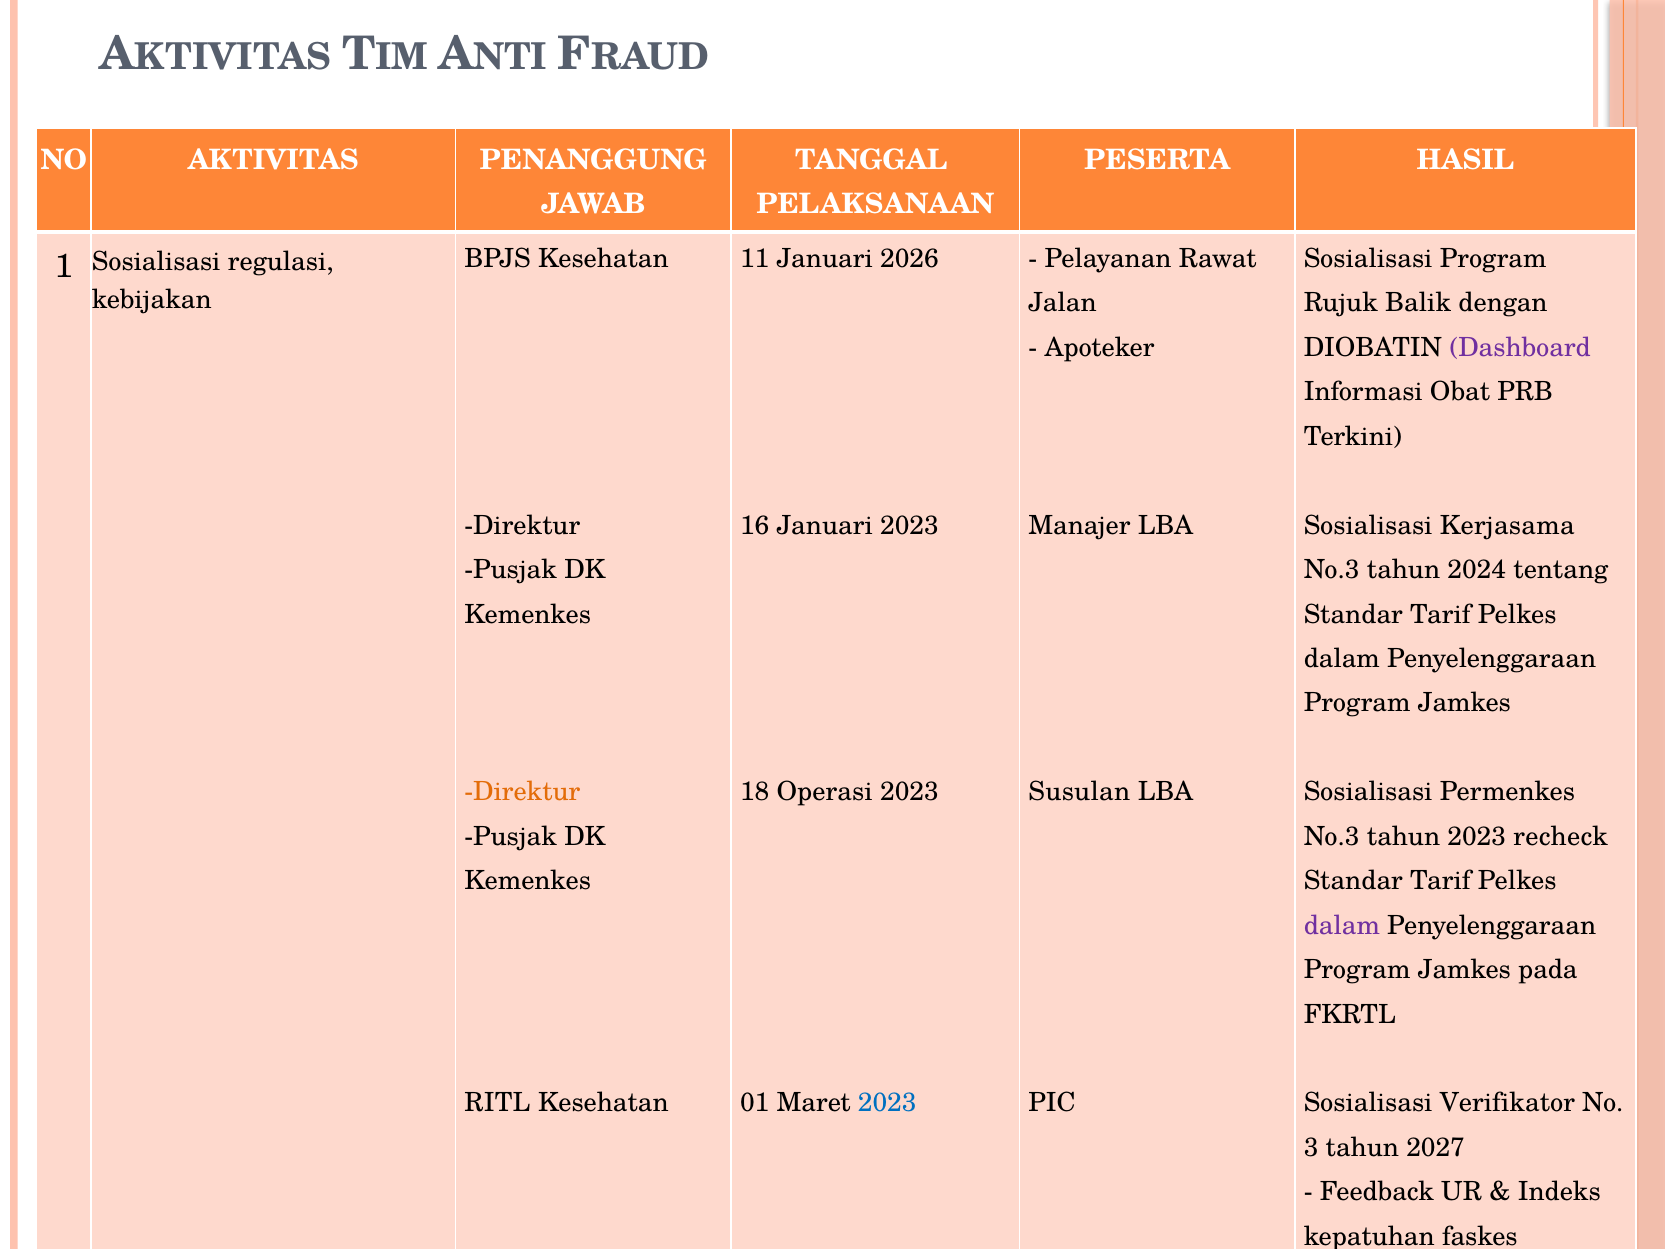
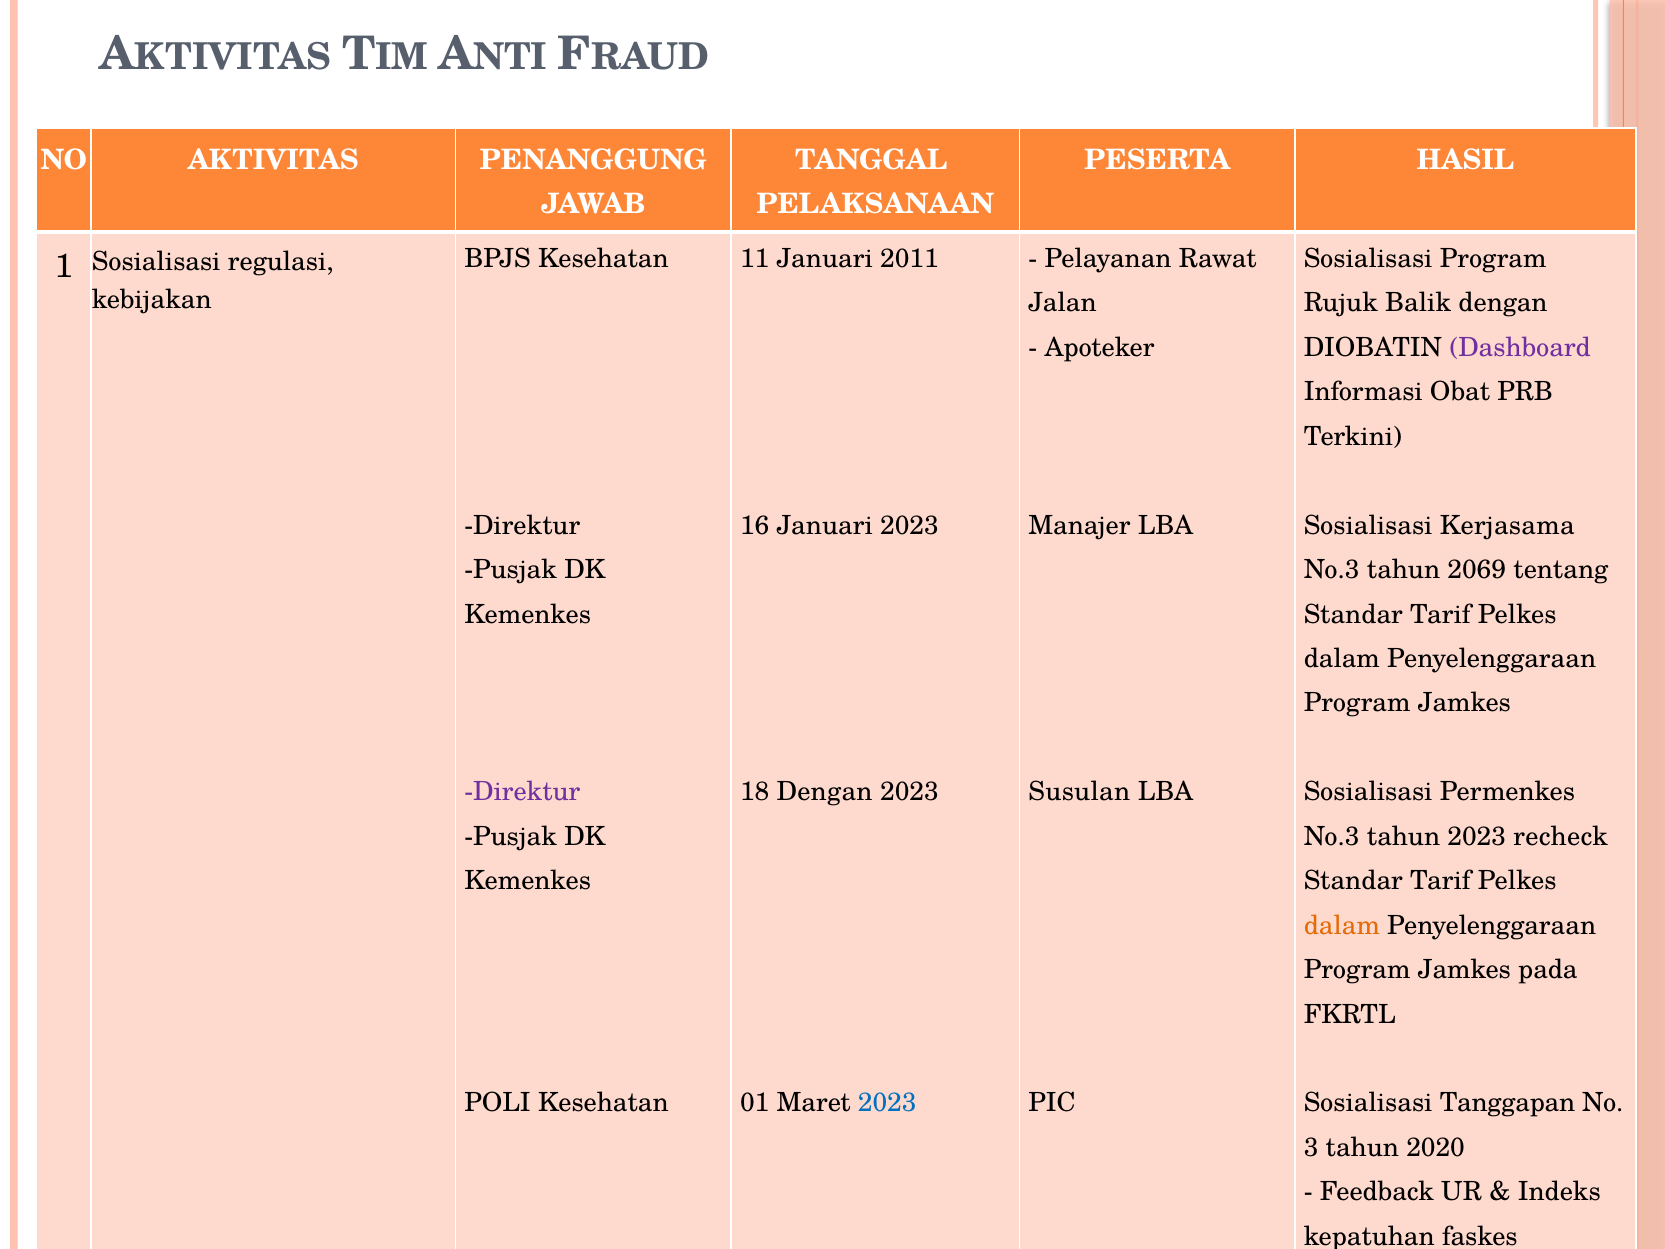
2026: 2026 -> 2011
2024: 2024 -> 2069
Direktur at (522, 792) colour: orange -> purple
18 Operasi: Operasi -> Dengan
dalam at (1342, 925) colour: purple -> orange
RITL: RITL -> POLI
Verifikator: Verifikator -> Tanggapan
2027: 2027 -> 2020
